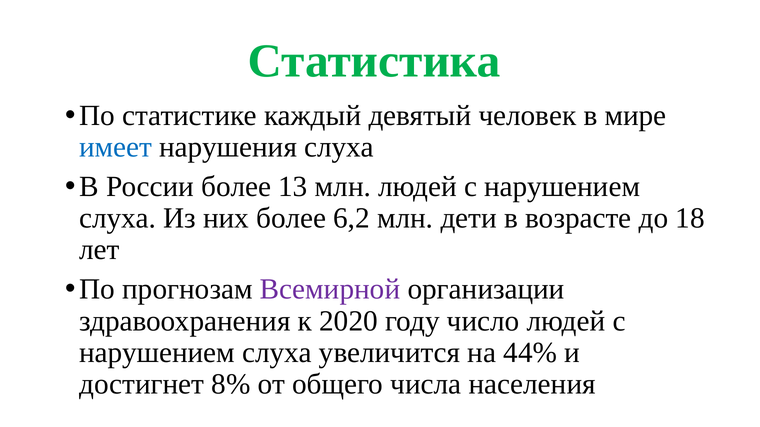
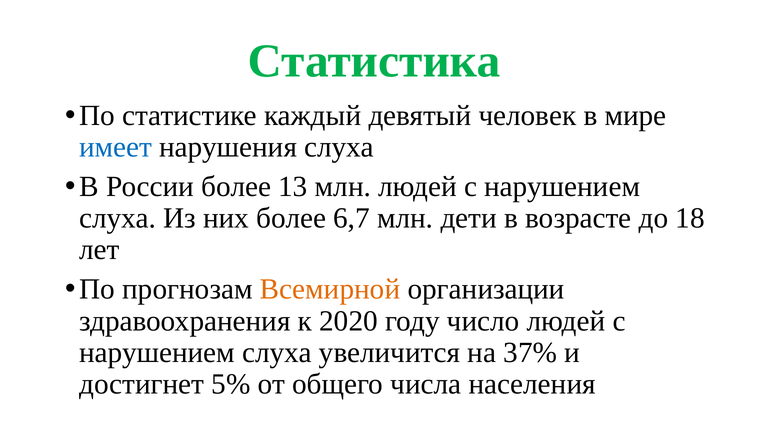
6,2: 6,2 -> 6,7
Всемирной colour: purple -> orange
44%: 44% -> 37%
8%: 8% -> 5%
